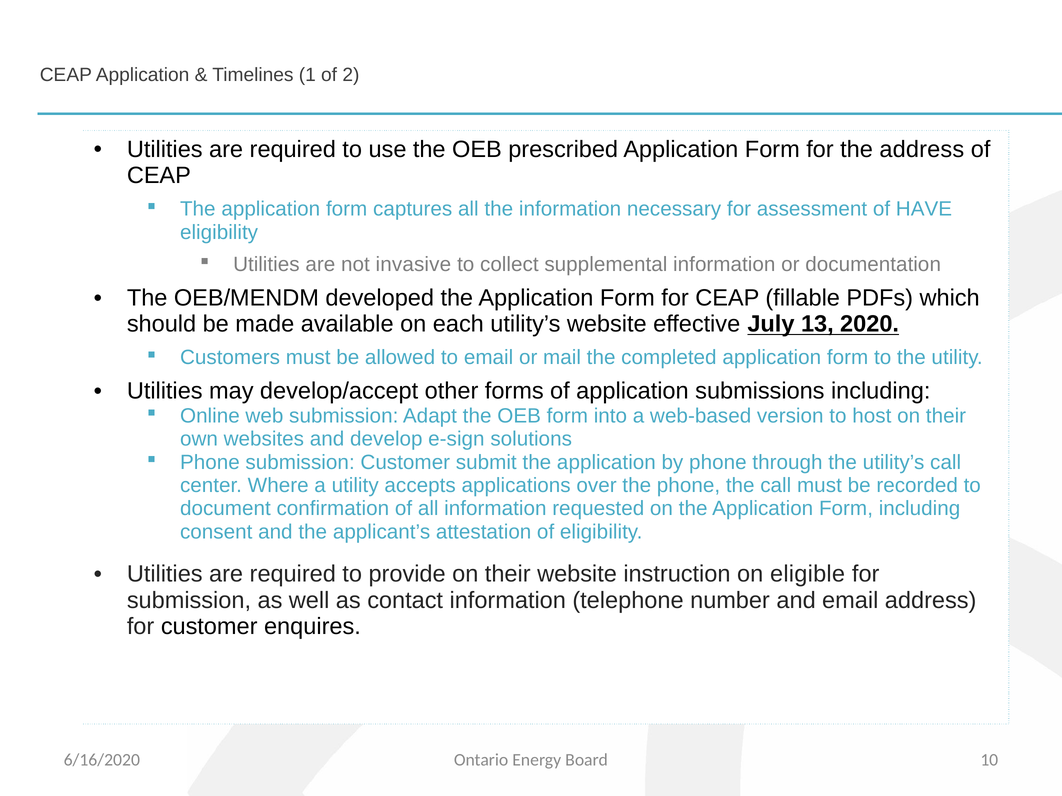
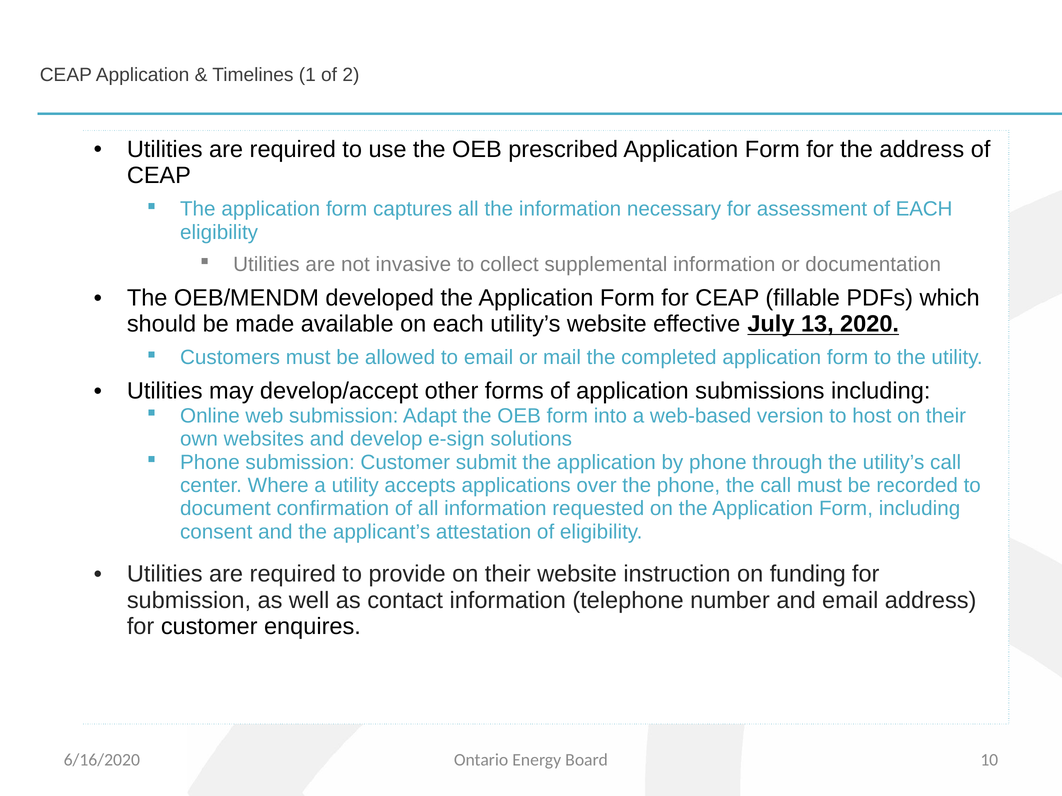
of HAVE: HAVE -> EACH
eligible: eligible -> funding
